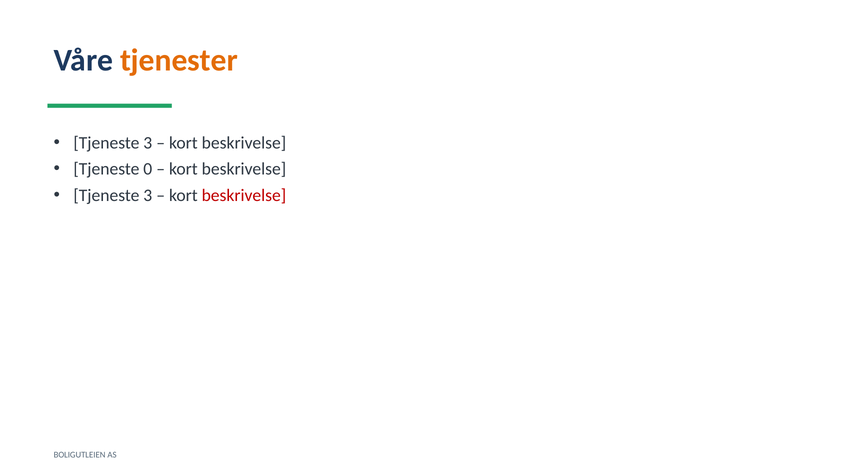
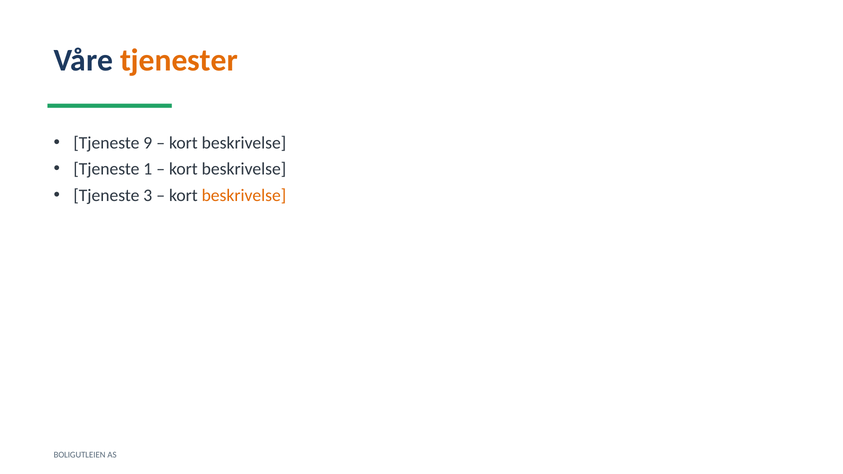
3 at (148, 143): 3 -> 9
0: 0 -> 1
beskrivelse at (244, 195) colour: red -> orange
